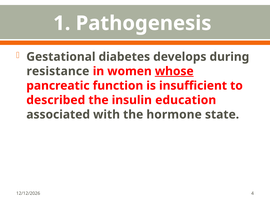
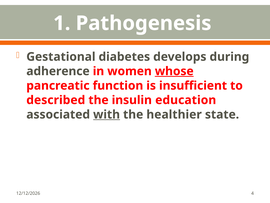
resistance: resistance -> adherence
with underline: none -> present
hormone: hormone -> healthier
